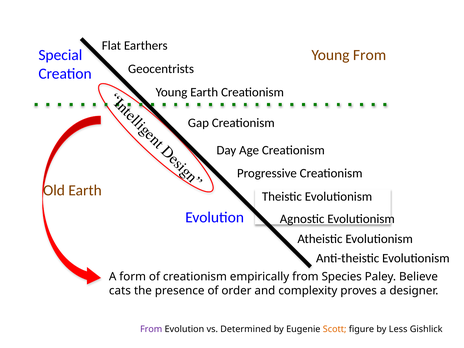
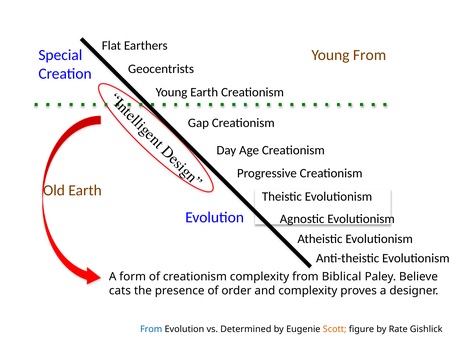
creationism empirically: empirically -> complexity
Species: Species -> Biblical
From at (151, 329) colour: purple -> blue
Less: Less -> Rate
